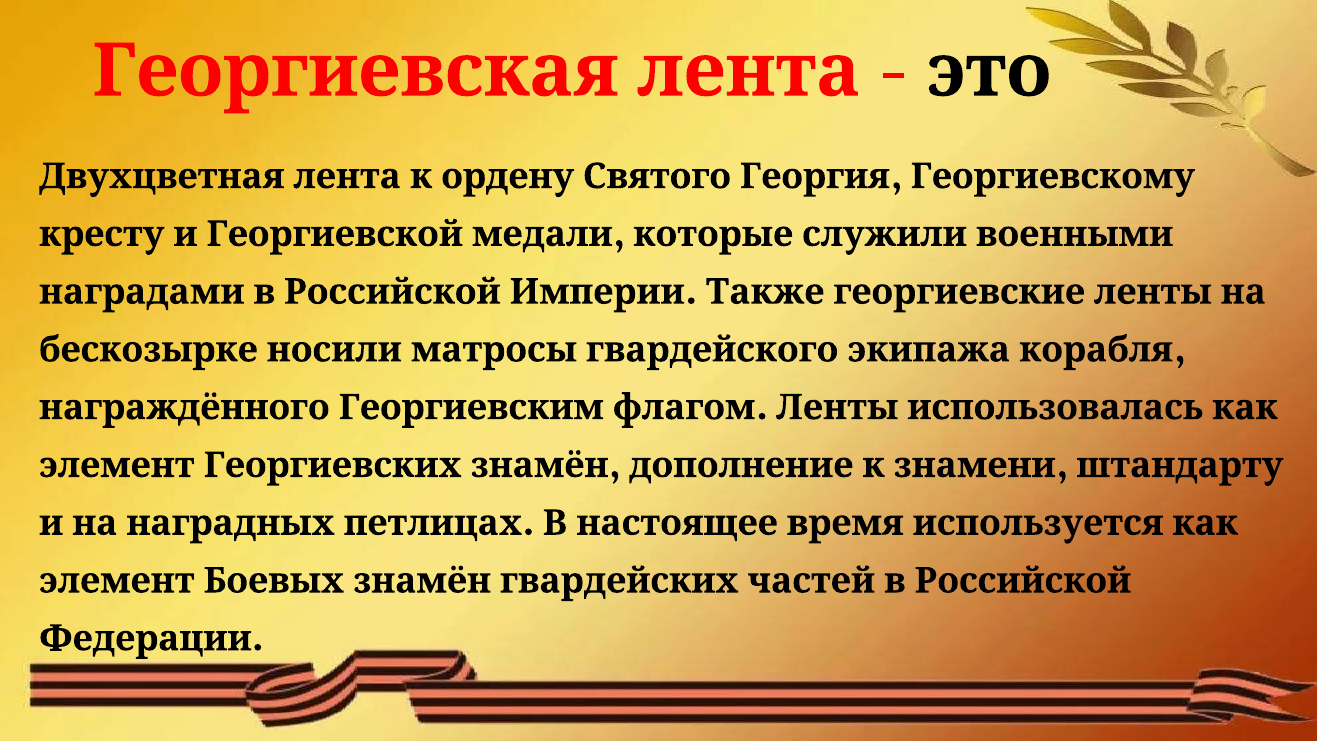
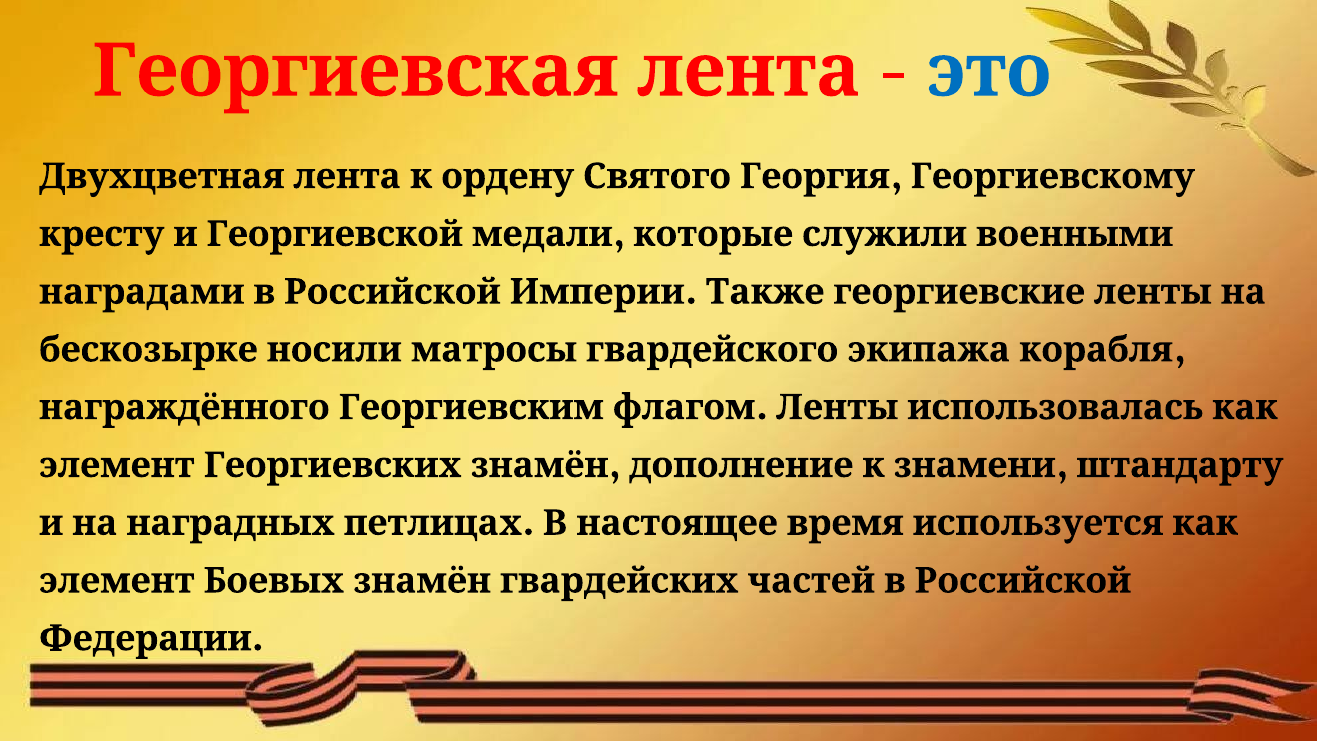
это colour: black -> blue
